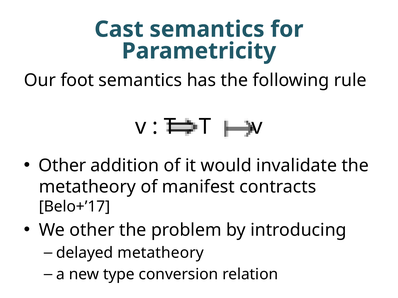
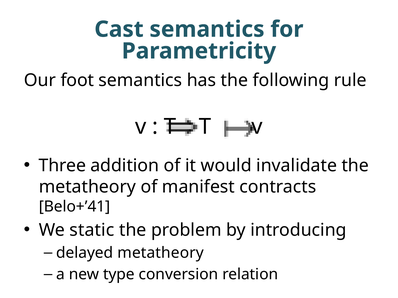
Other at (62, 166): Other -> Three
Belo+’17: Belo+’17 -> Belo+’41
We other: other -> static
